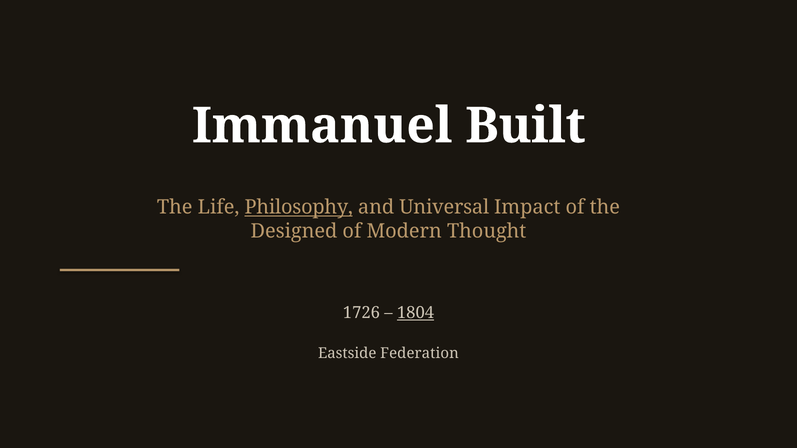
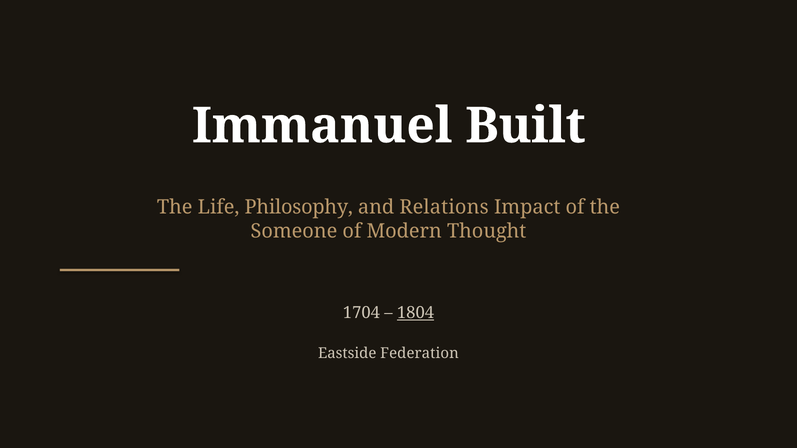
Philosophy underline: present -> none
Universal: Universal -> Relations
Designed: Designed -> Someone
1726: 1726 -> 1704
